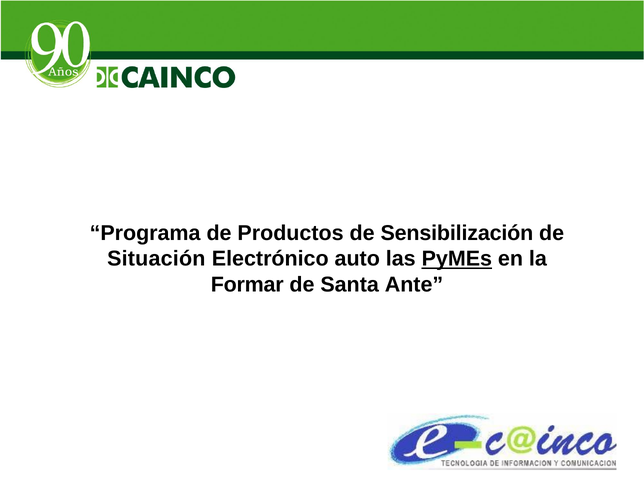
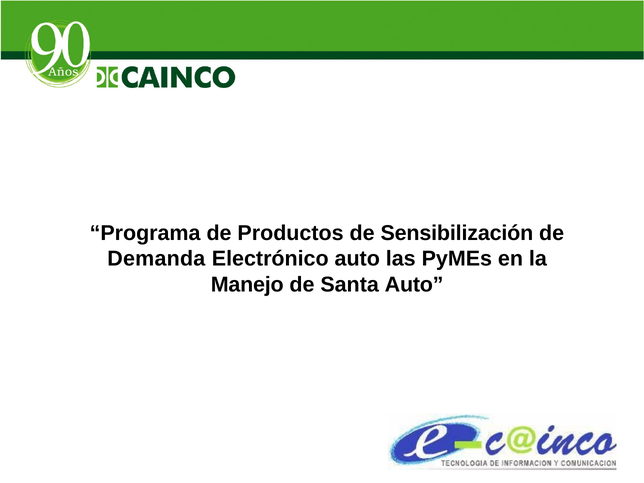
Situación: Situación -> Demanda
PyMEs underline: present -> none
Formar: Formar -> Manejo
Santa Ante: Ante -> Auto
